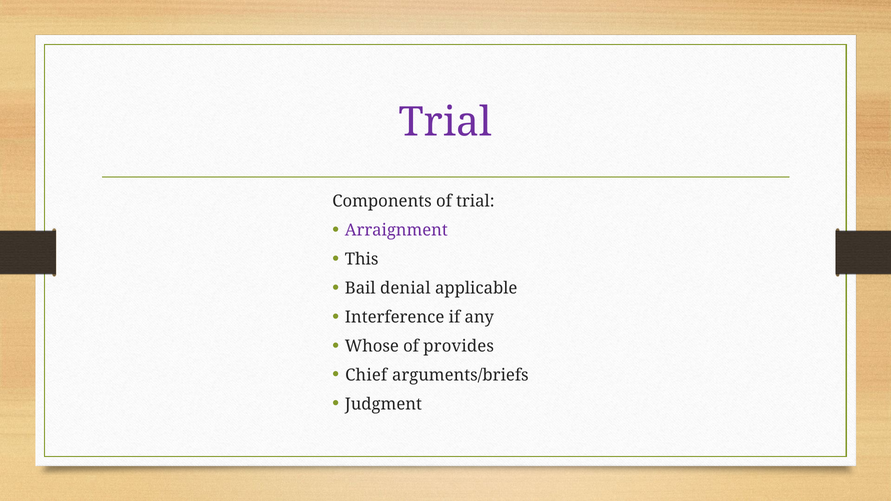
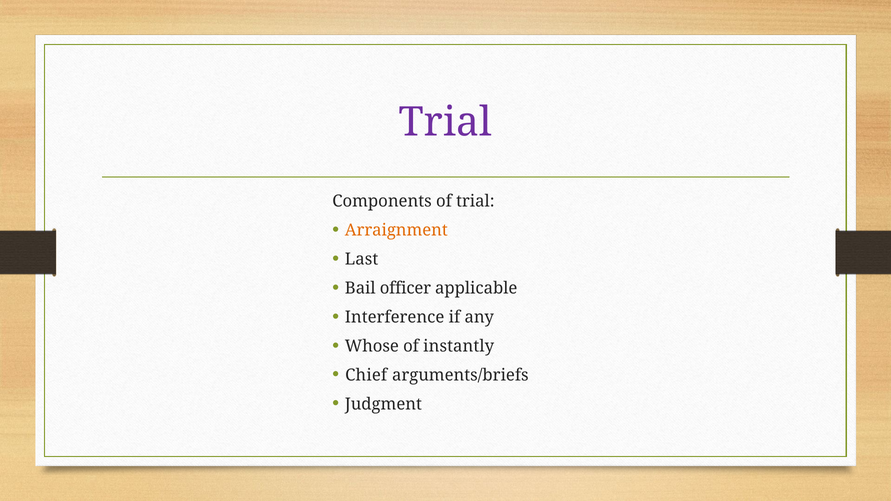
Arraignment colour: purple -> orange
This: This -> Last
denial: denial -> officer
provides: provides -> instantly
